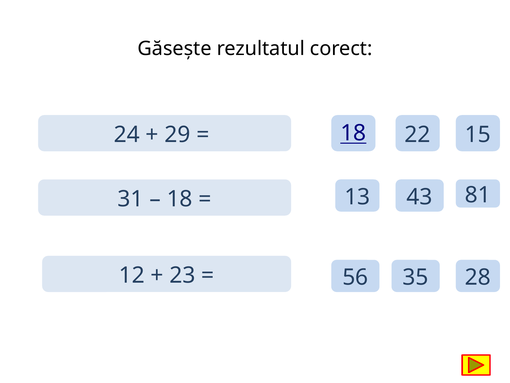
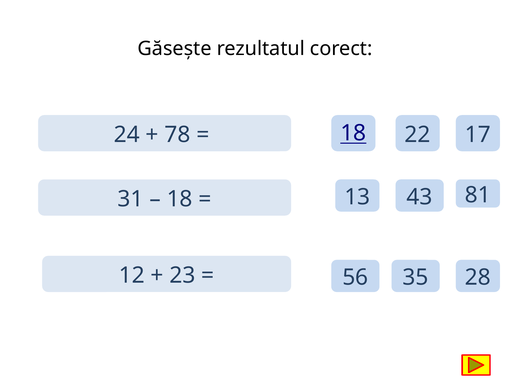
15: 15 -> 17
29: 29 -> 78
